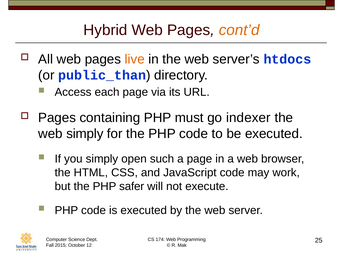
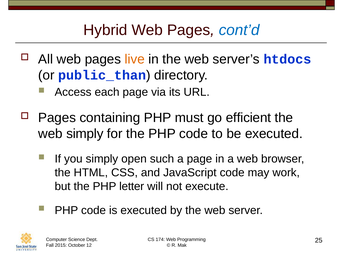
cont’d colour: orange -> blue
indexer: indexer -> efficient
safer: safer -> letter
